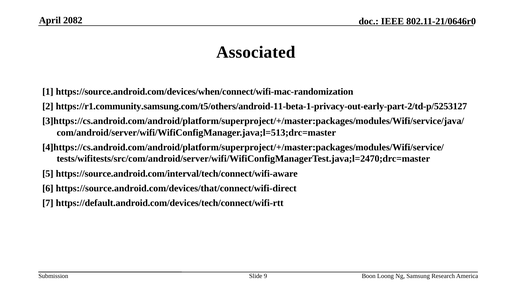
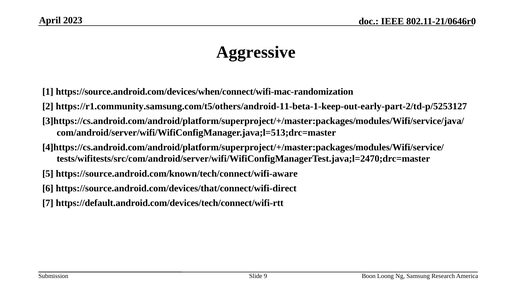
2082: 2082 -> 2023
Associated: Associated -> Aggressive
https://r1.community.samsung.com/t5/others/android-11-beta-1-privacy-out-early-part-2/td-p/5253127: https://r1.community.samsung.com/t5/others/android-11-beta-1-privacy-out-early-part-2/td-p/5253127 -> https://r1.community.samsung.com/t5/others/android-11-beta-1-keep-out-early-part-2/td-p/5253127
https://source.android.com/interval/tech/connect/wifi-aware: https://source.android.com/interval/tech/connect/wifi-aware -> https://source.android.com/known/tech/connect/wifi-aware
